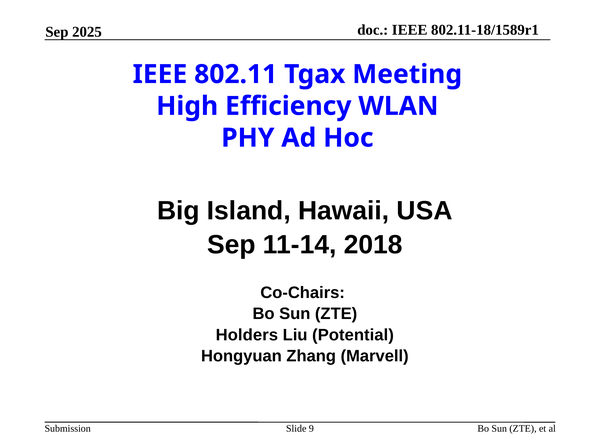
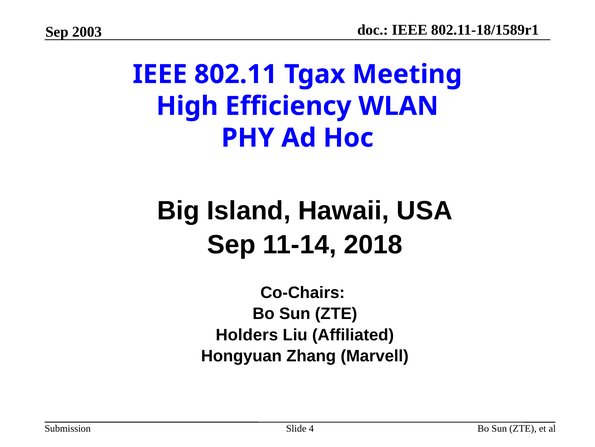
2025: 2025 -> 2003
Potential: Potential -> Affiliated
9: 9 -> 4
